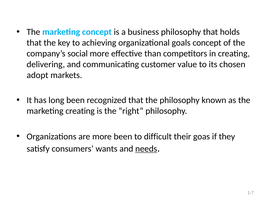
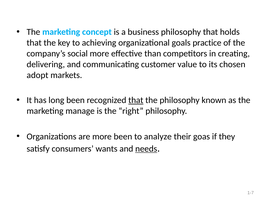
goals concept: concept -> practice
that at (136, 100) underline: none -> present
marketing creating: creating -> manage
difficult: difficult -> analyze
